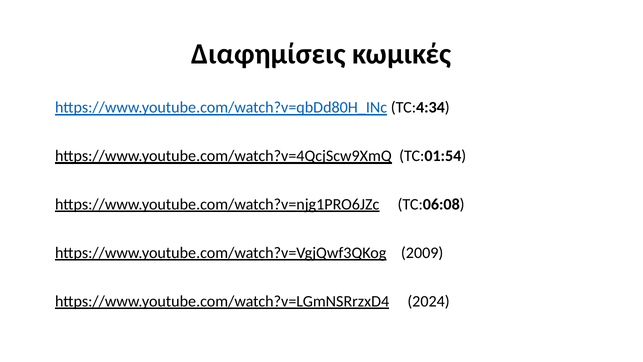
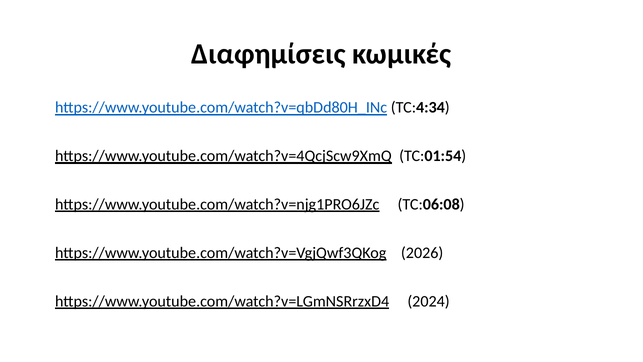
2009: 2009 -> 2026
